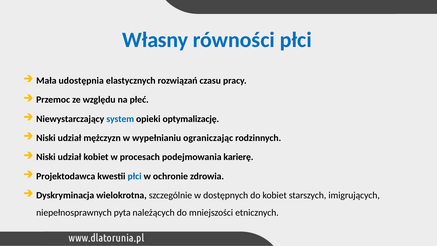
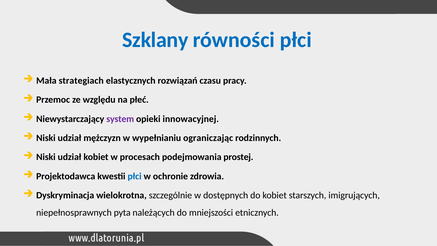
Własny: Własny -> Szklany
udostępnia: udostępnia -> strategiach
system colour: blue -> purple
optymalizację: optymalizację -> innowacyjnej
karierę: karierę -> prostej
